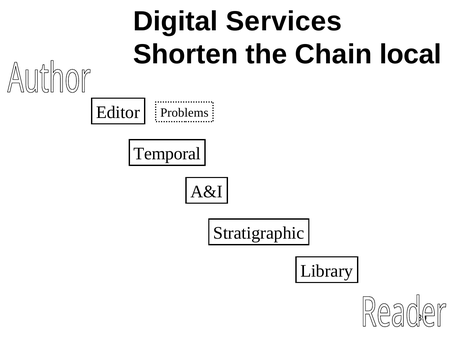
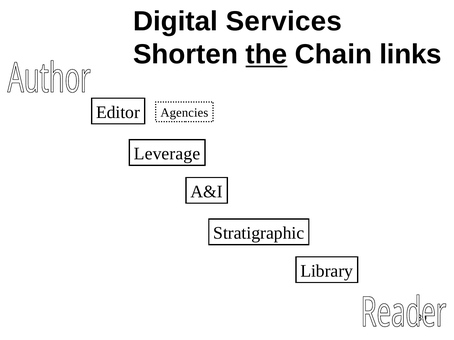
the underline: none -> present
local: local -> links
Problems: Problems -> Agencies
Temporal: Temporal -> Leverage
